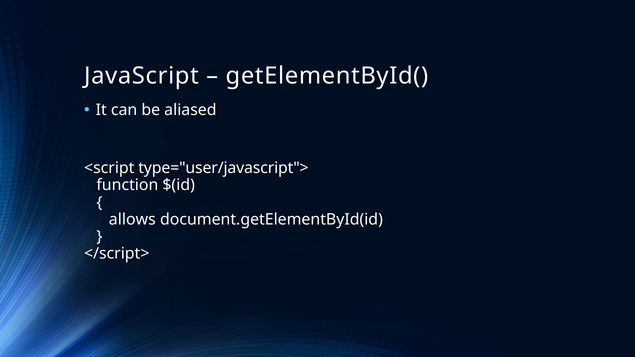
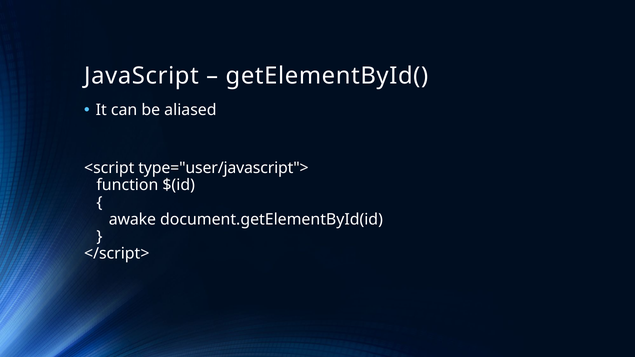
allows: allows -> awake
